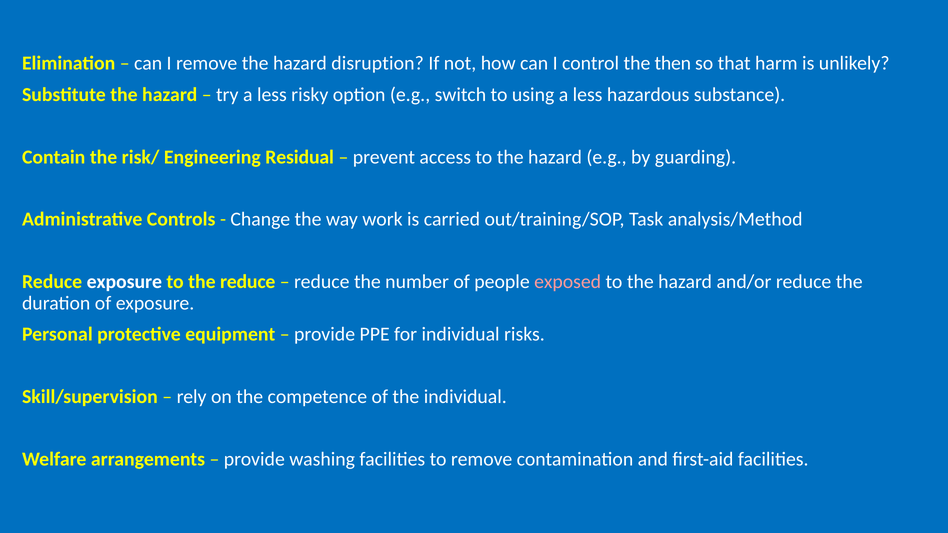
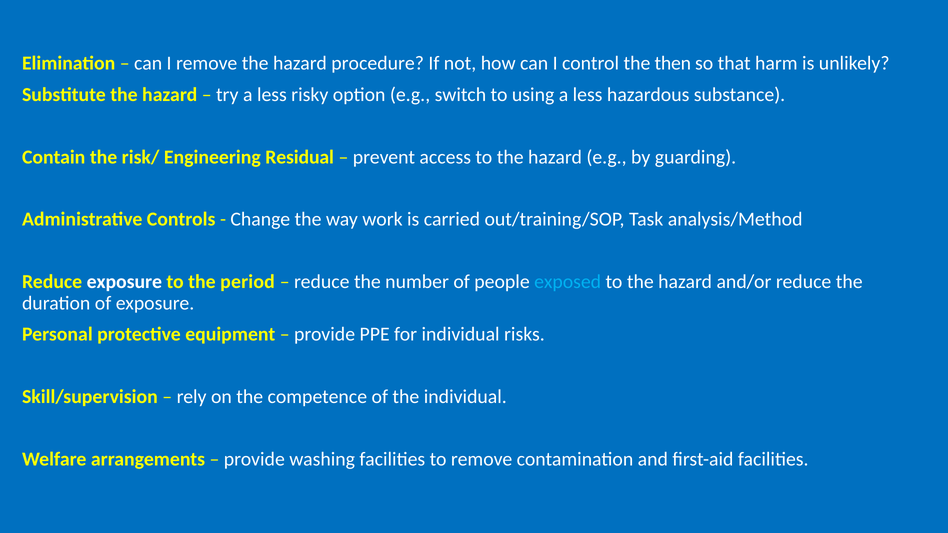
disruption: disruption -> procedure
the reduce: reduce -> period
exposed colour: pink -> light blue
